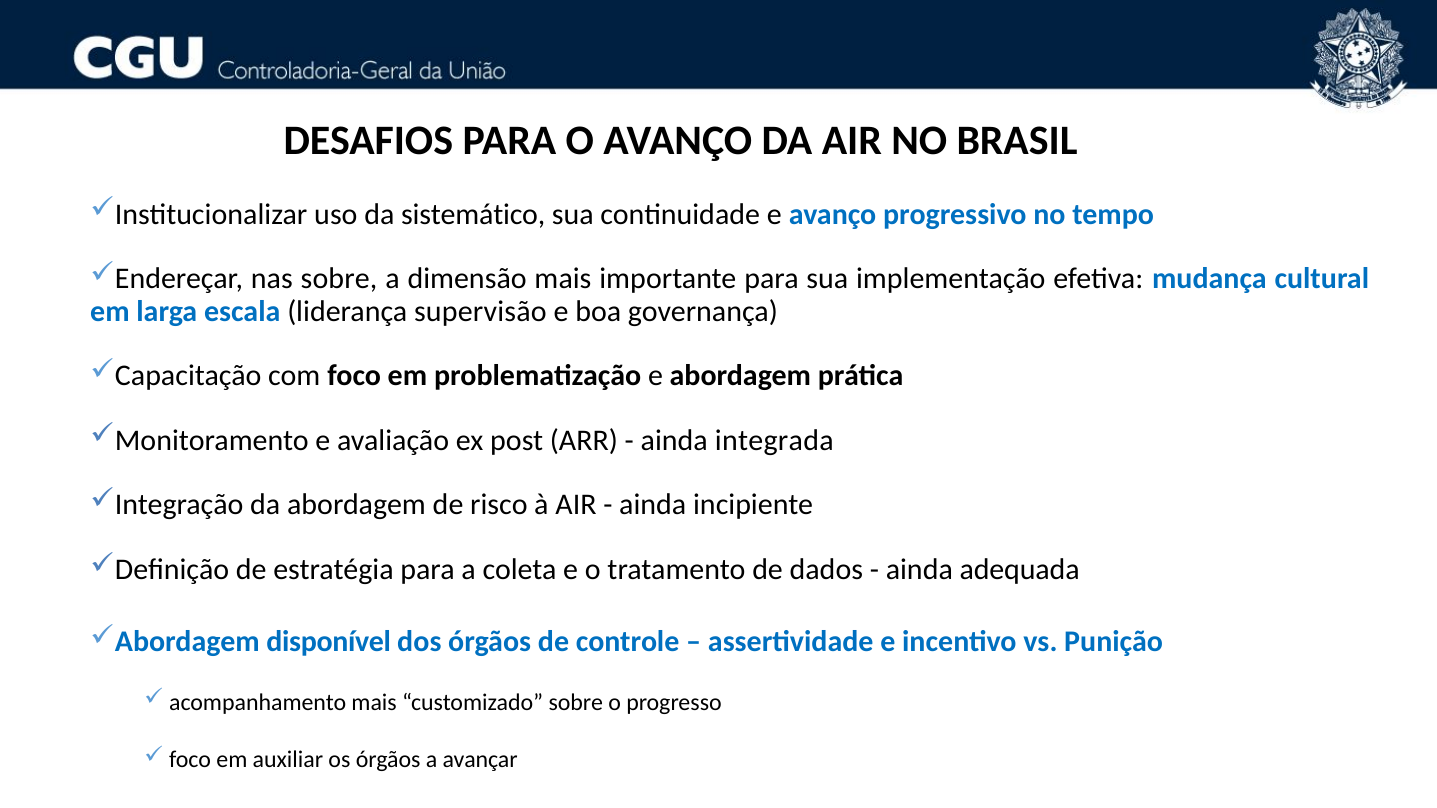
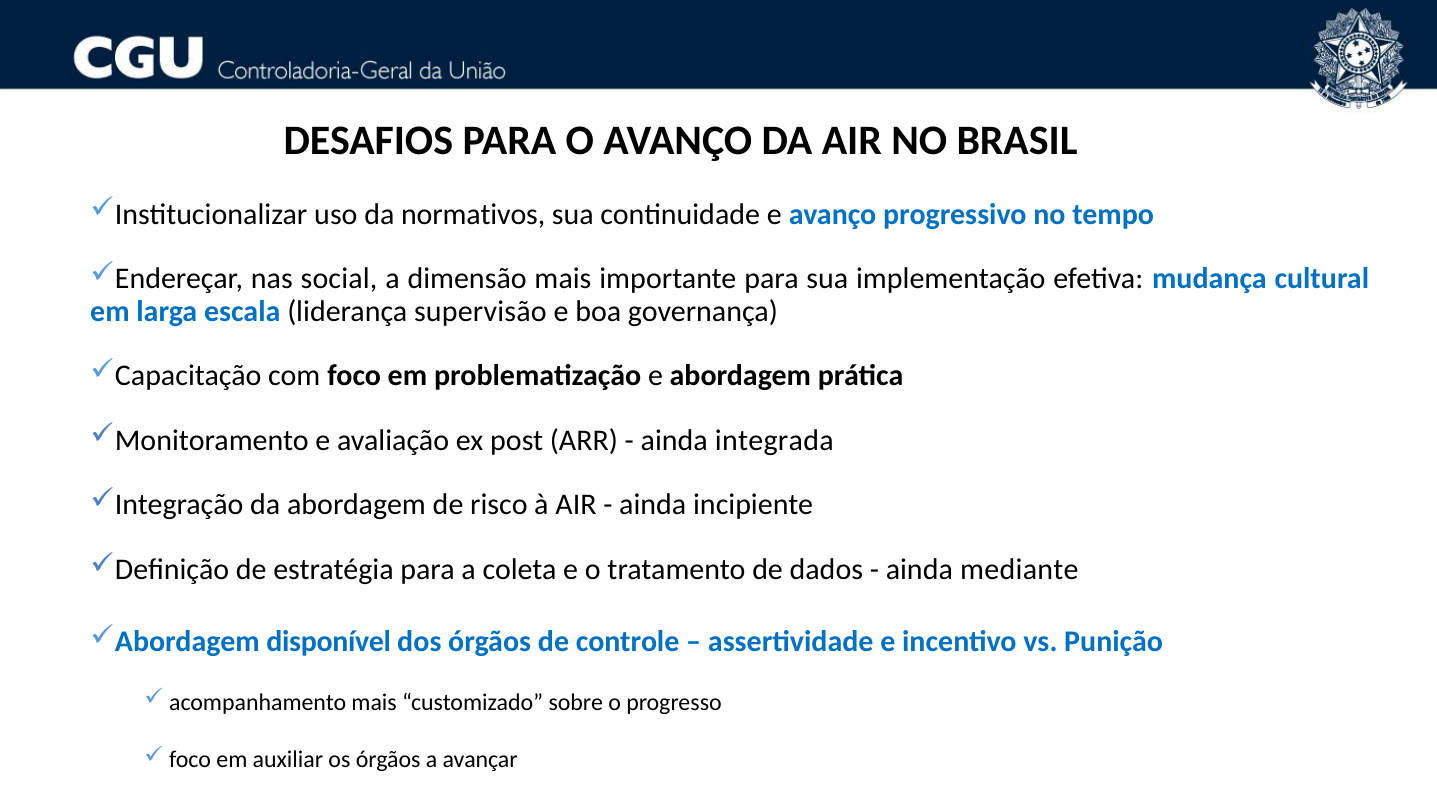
sistemático: sistemático -> normativos
nas sobre: sobre -> social
adequada: adequada -> mediante
